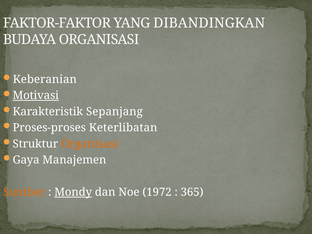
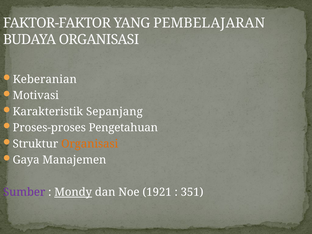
DIBANDINGKAN: DIBANDINGKAN -> PEMBELAJARAN
Motivasi underline: present -> none
Keterlibatan: Keterlibatan -> Pengetahuan
Sumber colour: orange -> purple
1972: 1972 -> 1921
365: 365 -> 351
